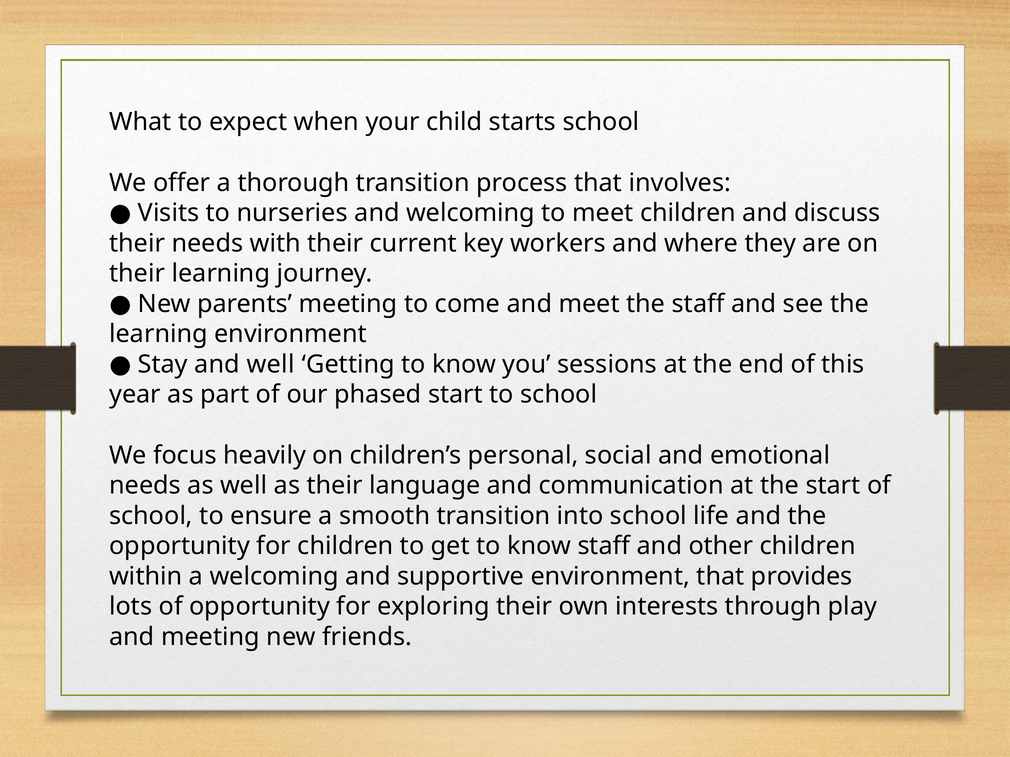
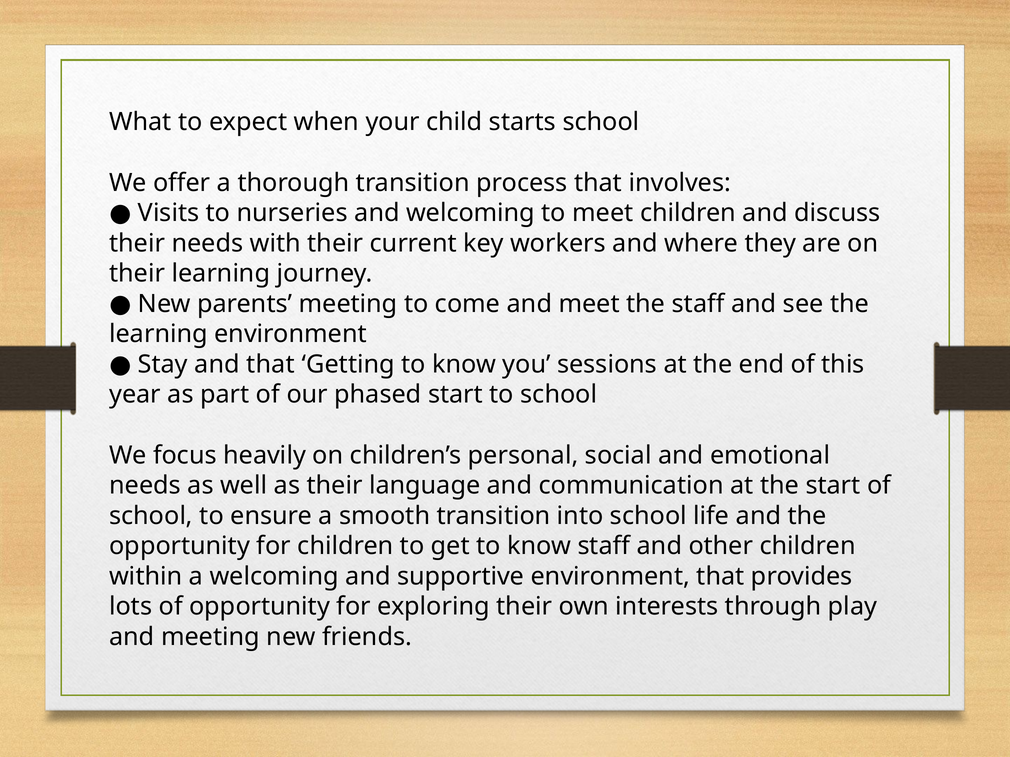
and well: well -> that
